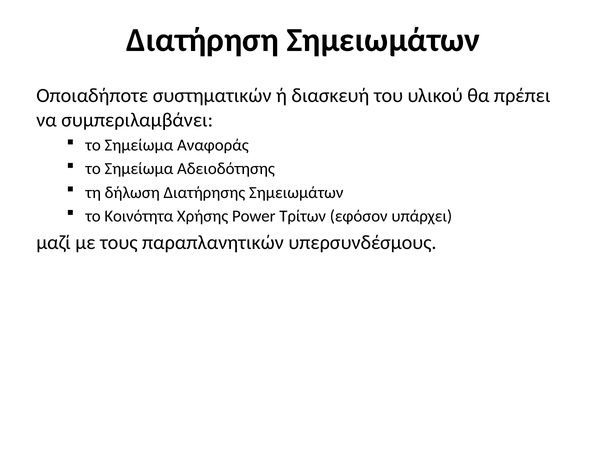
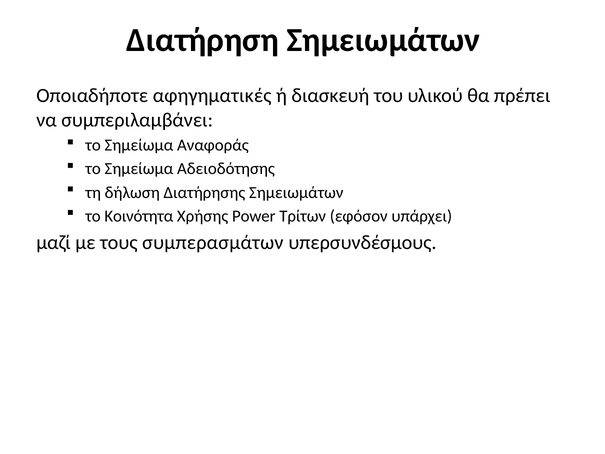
συστηματικών: συστηματικών -> αφηγηματικές
παραπλανητικών: παραπλανητικών -> συμπερασμάτων
